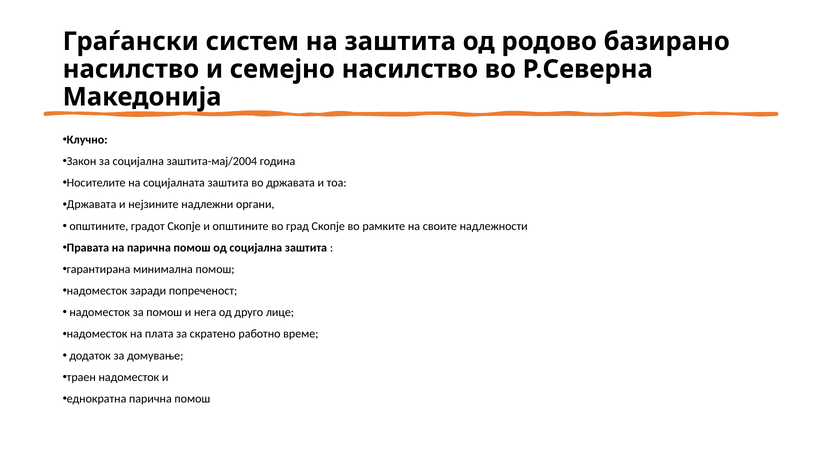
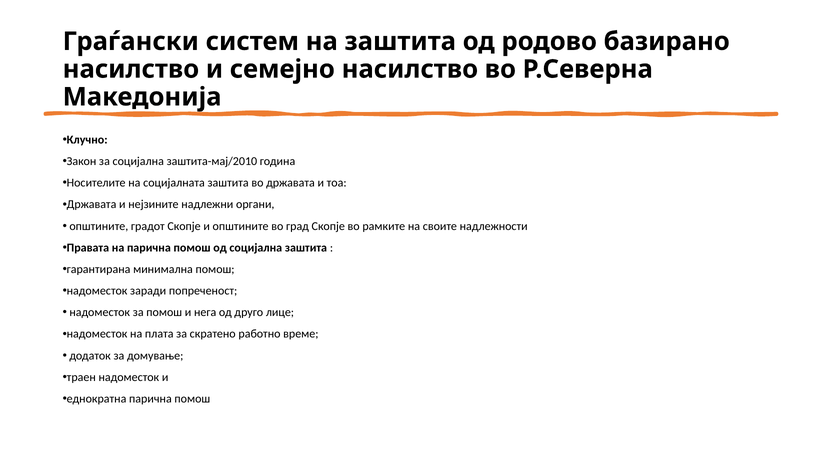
заштита-мај/2004: заштита-мај/2004 -> заштита-мај/2010
